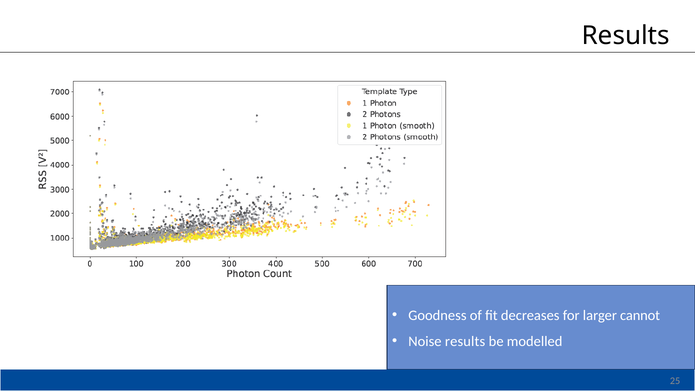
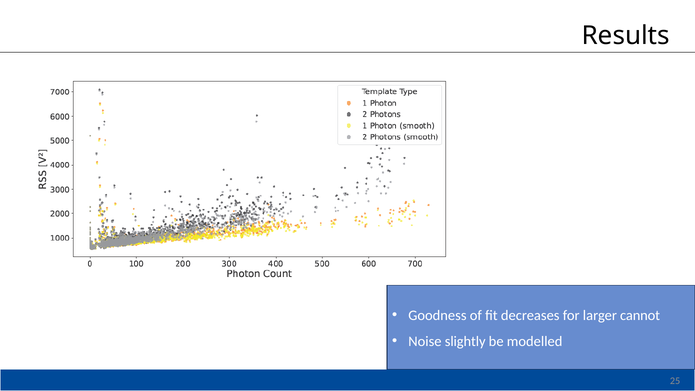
Noise results: results -> slightly
